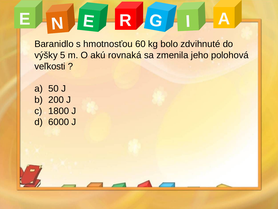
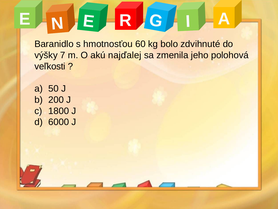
5: 5 -> 7
rovnaká: rovnaká -> najďalej
